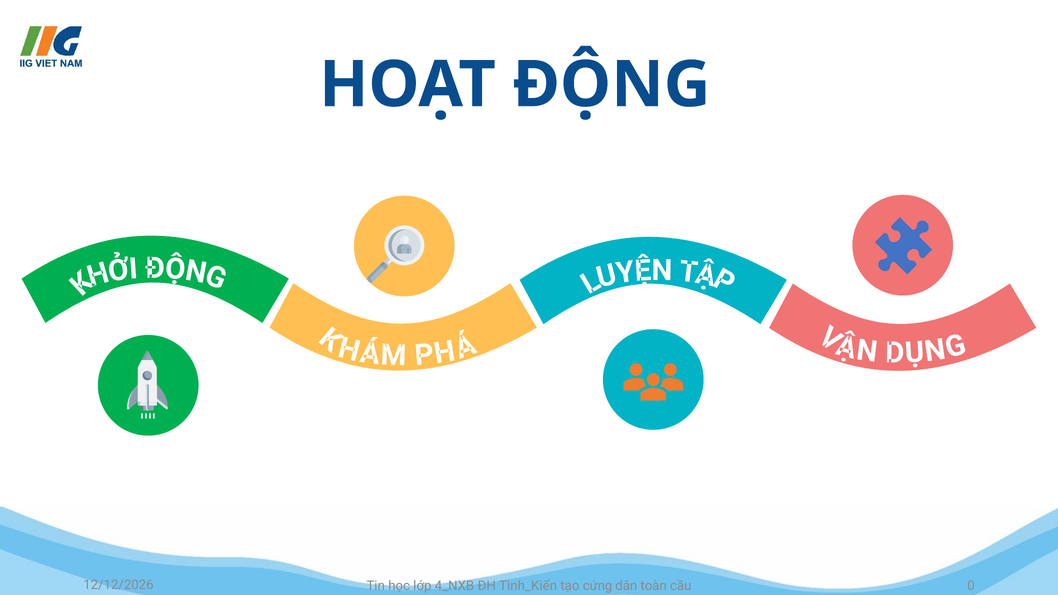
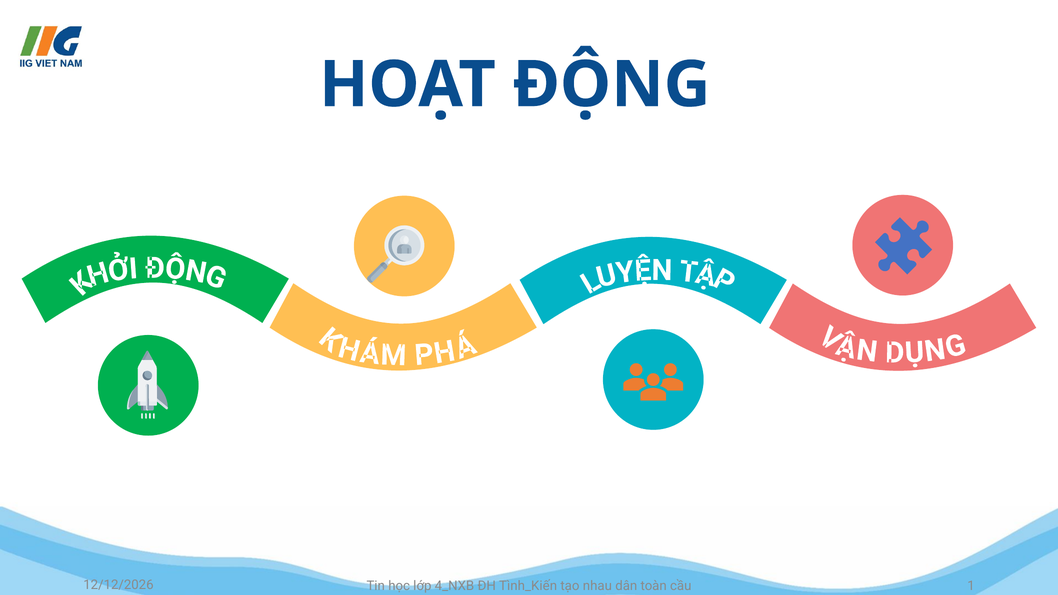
cứng: cứng -> nhau
0: 0 -> 1
